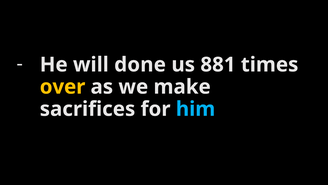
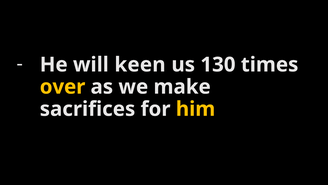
done: done -> keen
881: 881 -> 130
him colour: light blue -> yellow
